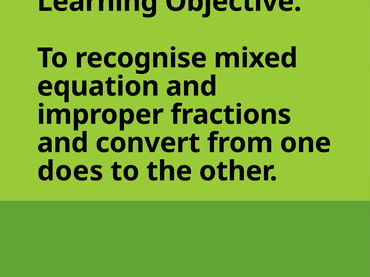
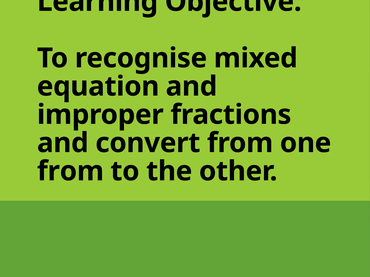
does at (70, 172): does -> from
